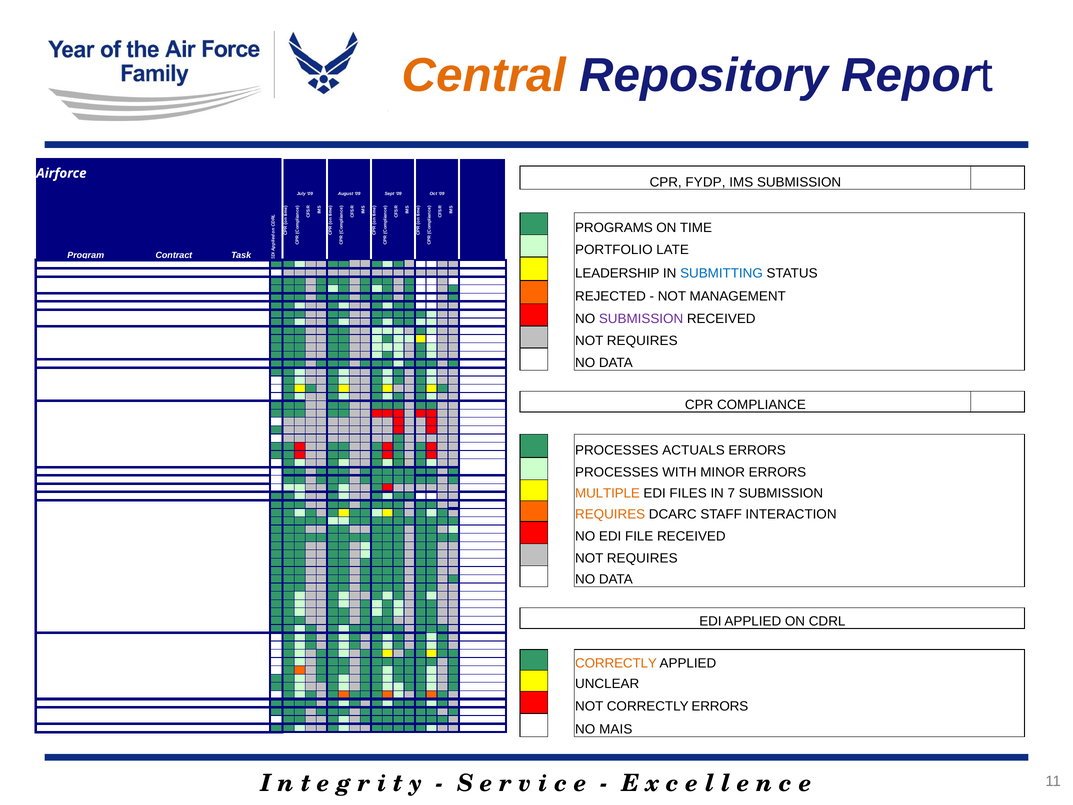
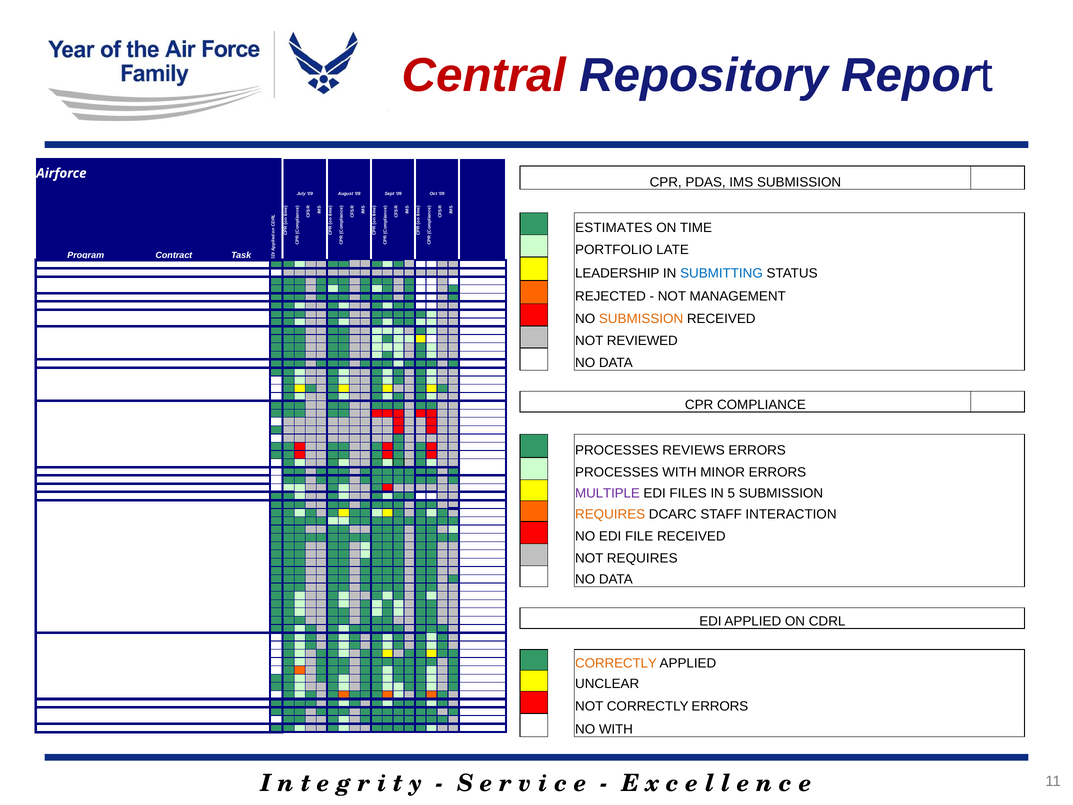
Central colour: orange -> red
FYDP: FYDP -> PDAS
PROGRAMS: PROGRAMS -> ESTIMATES
SUBMISSION at (641, 319) colour: purple -> orange
REQUIRES at (642, 341): REQUIRES -> REVIEWED
ACTUALS: ACTUALS -> REVIEWS
MULTIPLE colour: orange -> purple
7: 7 -> 5
NO MAIS: MAIS -> WITH
